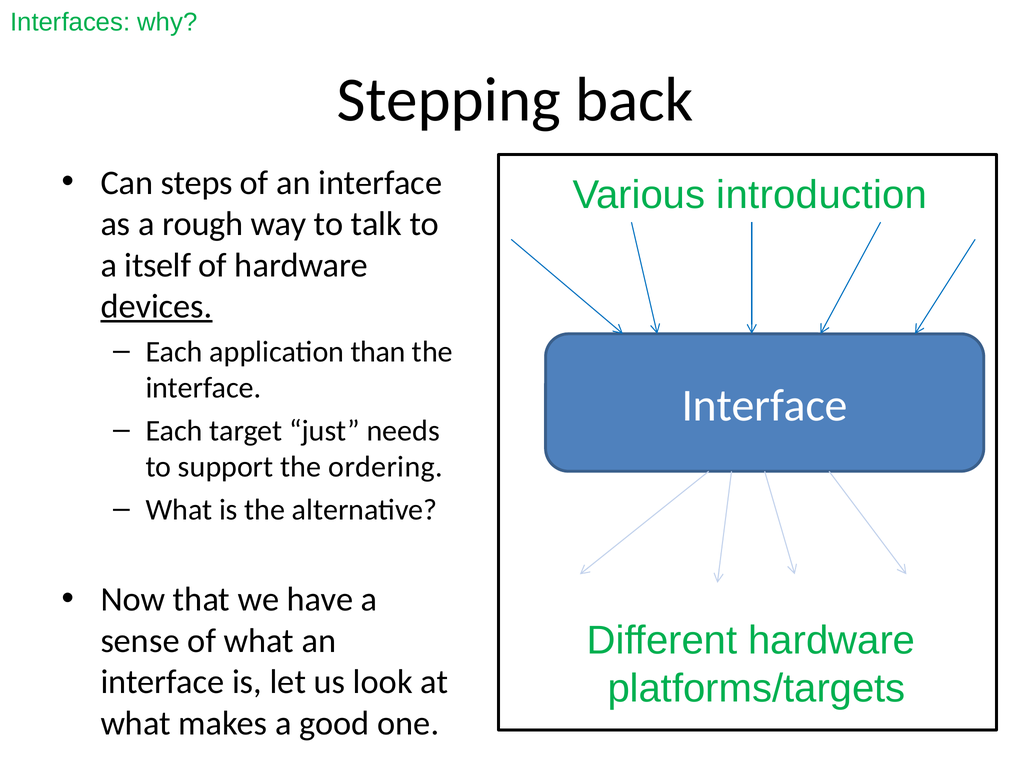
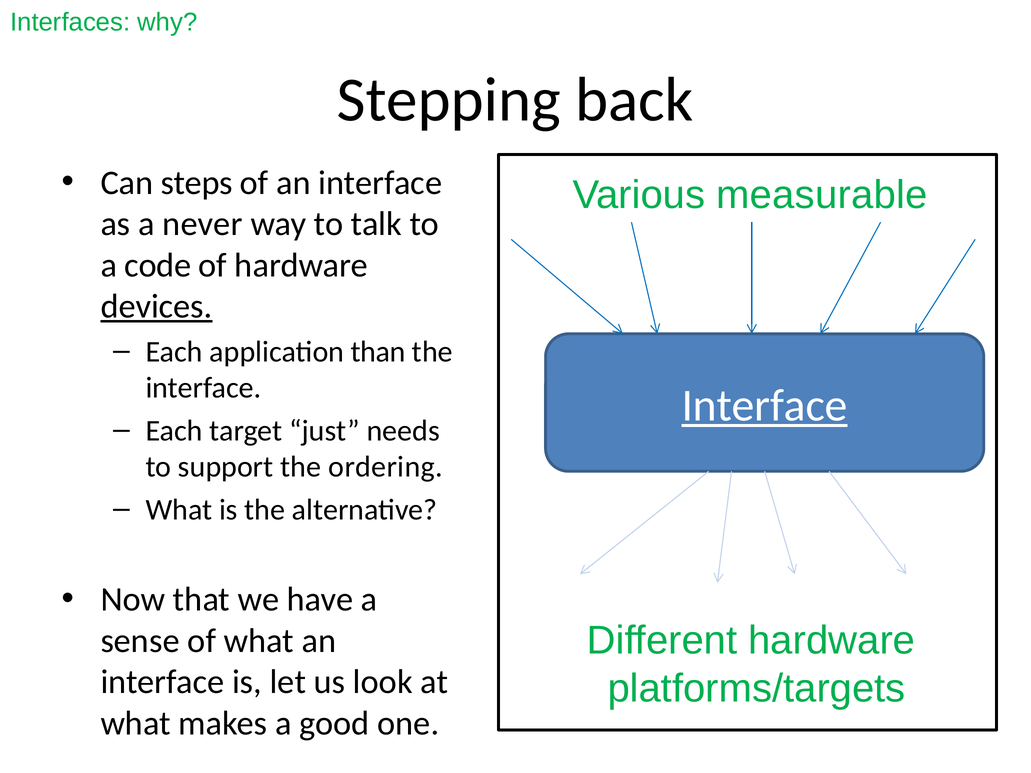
introduction: introduction -> measurable
rough: rough -> never
itself: itself -> code
Interface at (765, 406) underline: none -> present
